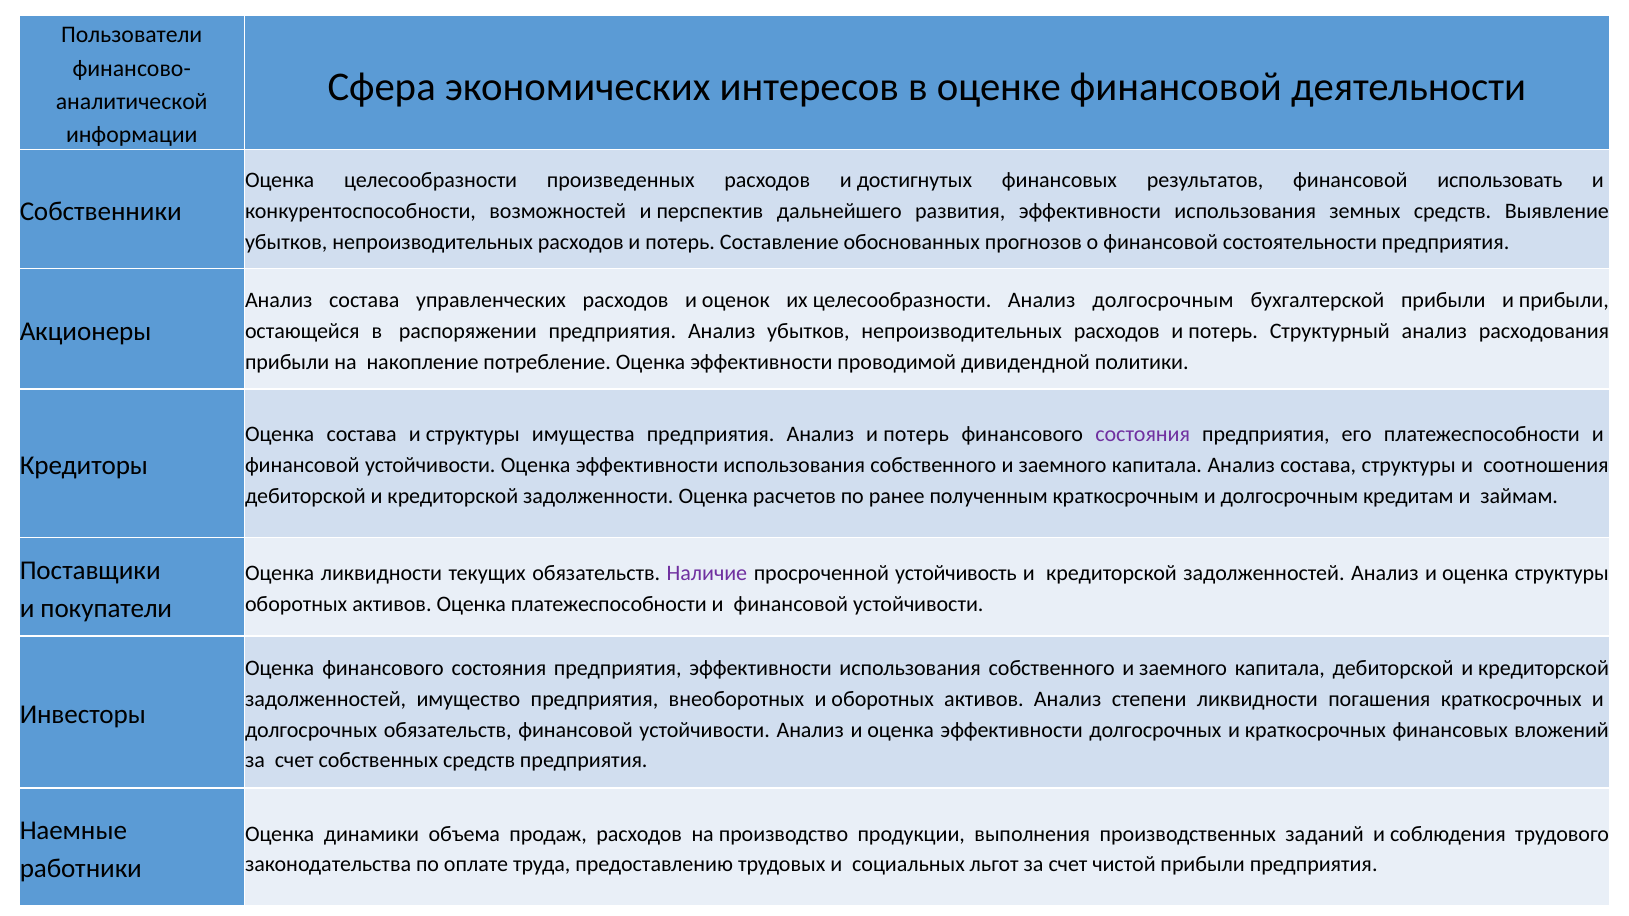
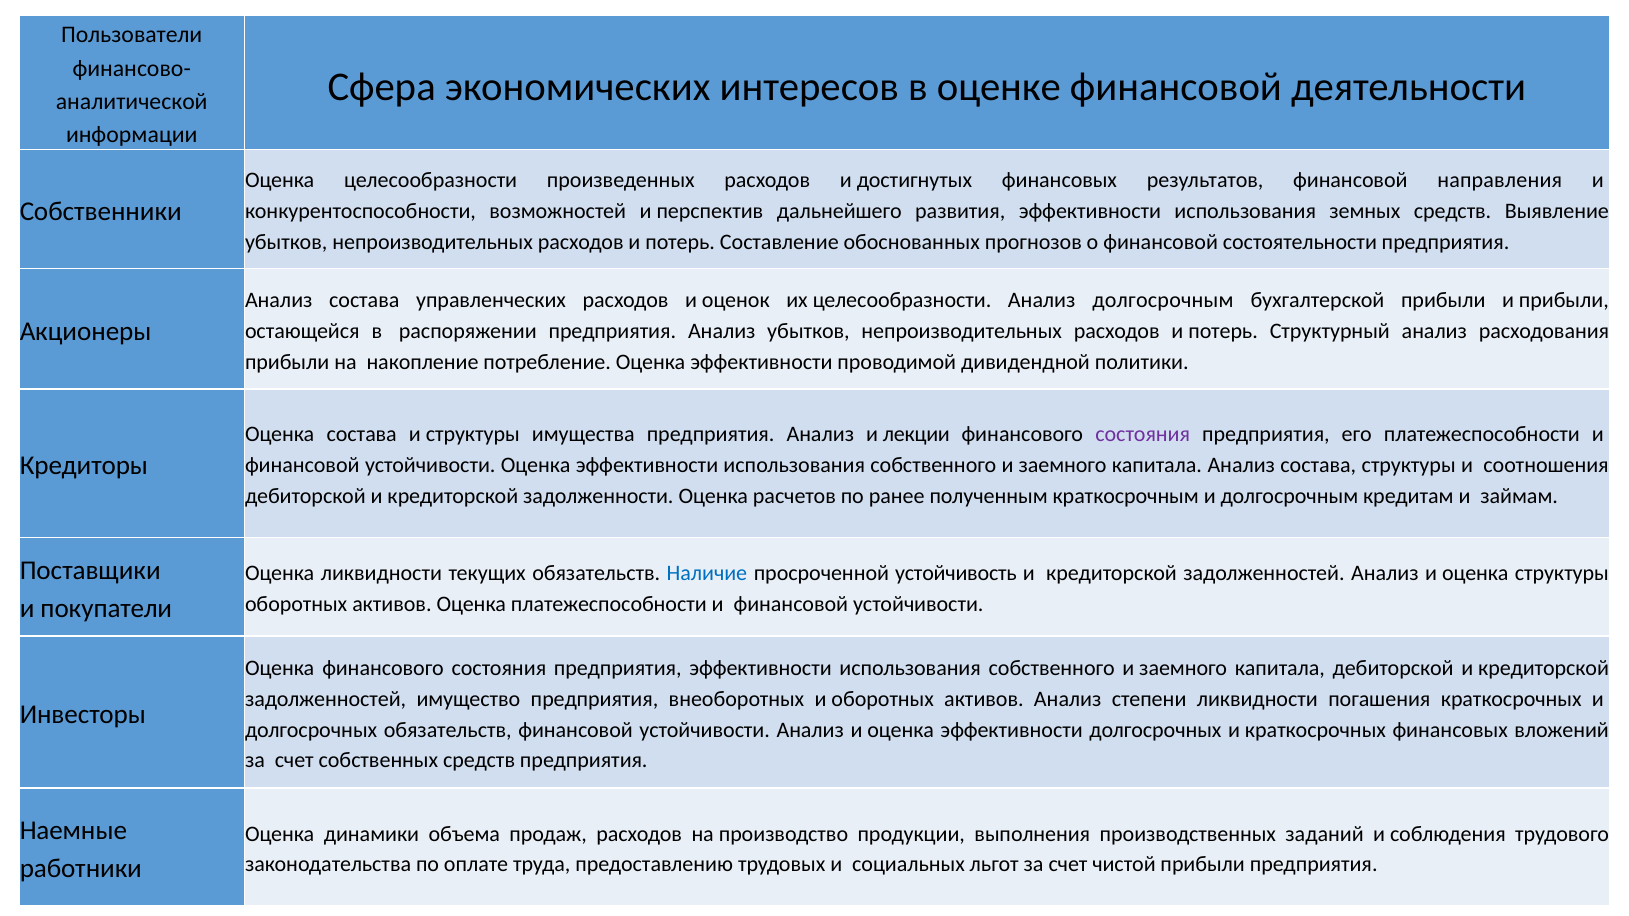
использовать: использовать -> направления
Анализ и потерь: потерь -> лекции
Наличие colour: purple -> blue
